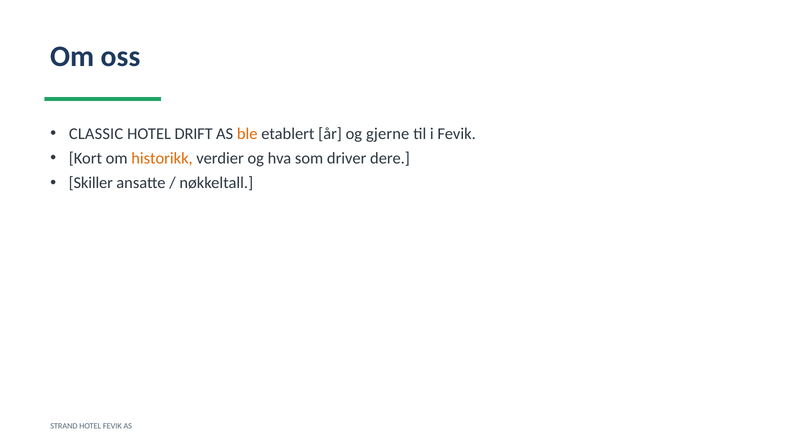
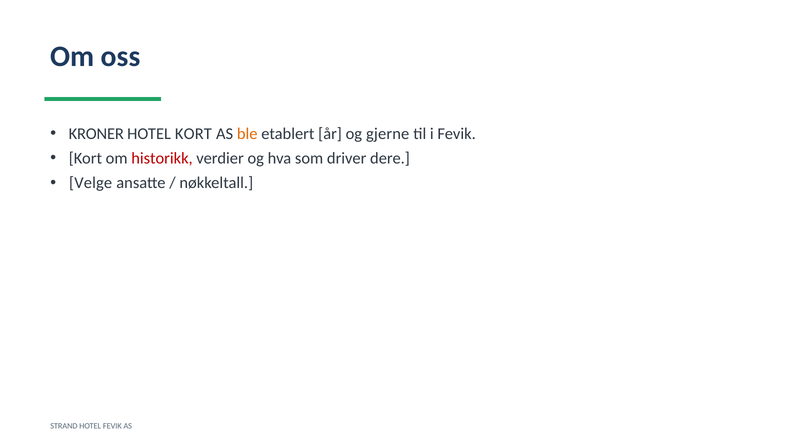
CLASSIC: CLASSIC -> KRONER
HOTEL DRIFT: DRIFT -> KORT
historikk colour: orange -> red
Skiller: Skiller -> Velge
